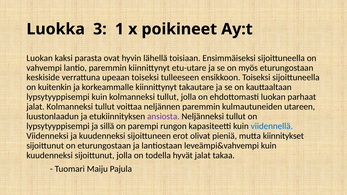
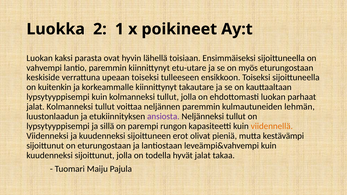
3: 3 -> 2
utareen: utareen -> lehmän
viidennellä colour: blue -> orange
kiinnitykset: kiinnitykset -> kestävämpi
